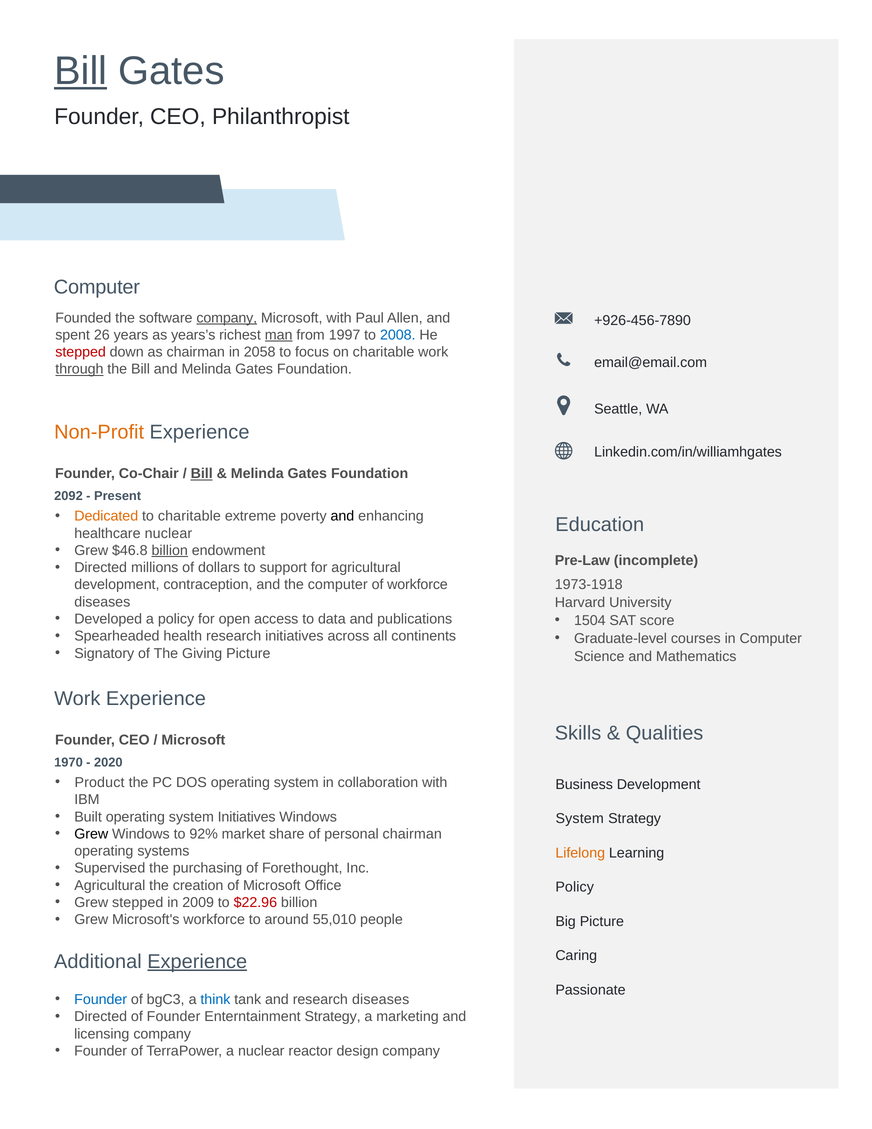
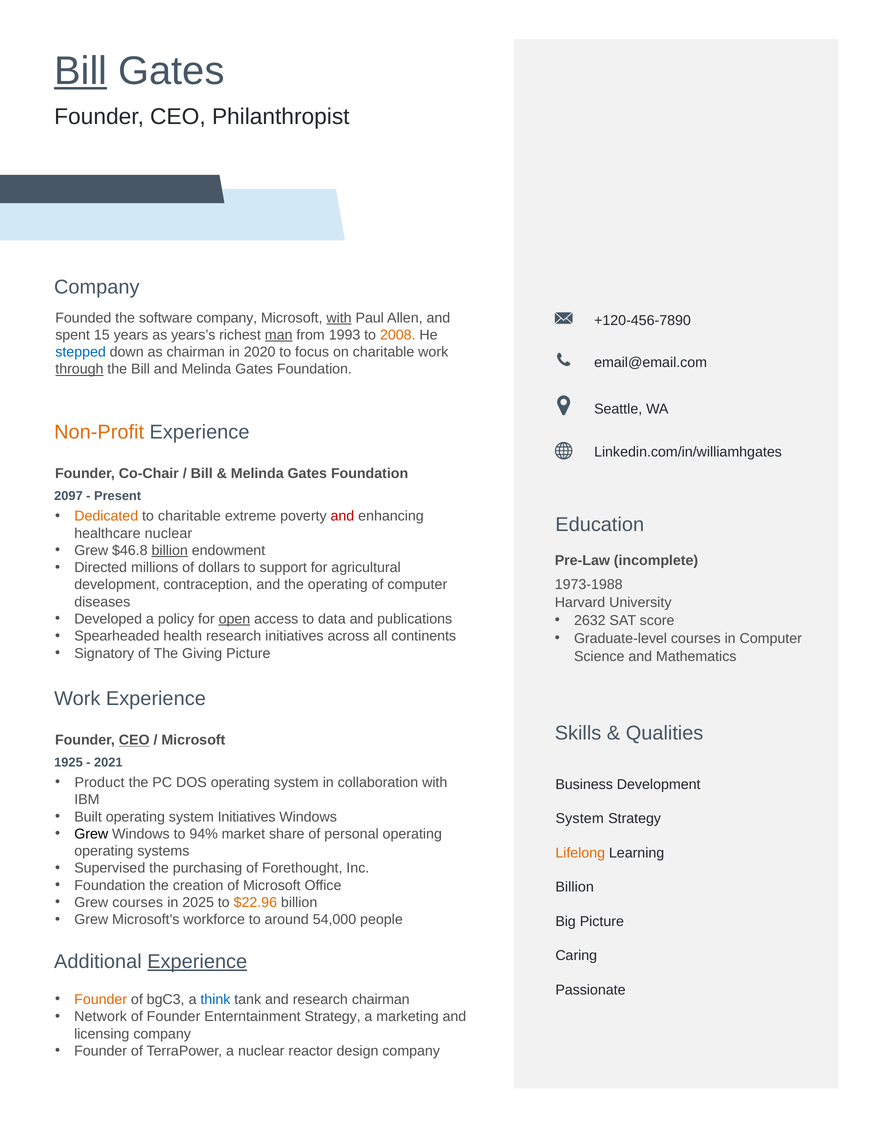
Computer at (97, 287): Computer -> Company
company at (227, 318) underline: present -> none
with at (339, 318) underline: none -> present
+926-456-7890: +926-456-7890 -> +120-456-7890
26: 26 -> 15
1997: 1997 -> 1993
2008 colour: blue -> orange
stepped at (81, 352) colour: red -> blue
2058: 2058 -> 2020
Bill at (202, 474) underline: present -> none
2092: 2092 -> 2097
and at (342, 516) colour: black -> red
1973-1918: 1973-1918 -> 1973-1988
the computer: computer -> operating
of workforce: workforce -> computer
open underline: none -> present
1504: 1504 -> 2632
CEO at (134, 740) underline: none -> present
1970: 1970 -> 1925
2020: 2020 -> 2021
92%: 92% -> 94%
personal chairman: chairman -> operating
Agricultural at (110, 885): Agricultural -> Foundation
Policy at (575, 887): Policy -> Billion
Grew stepped: stepped -> courses
2009: 2009 -> 2025
$22.96 colour: red -> orange
55,010: 55,010 -> 54,000
Founder at (101, 999) colour: blue -> orange
research diseases: diseases -> chairman
Directed at (101, 1016): Directed -> Network
